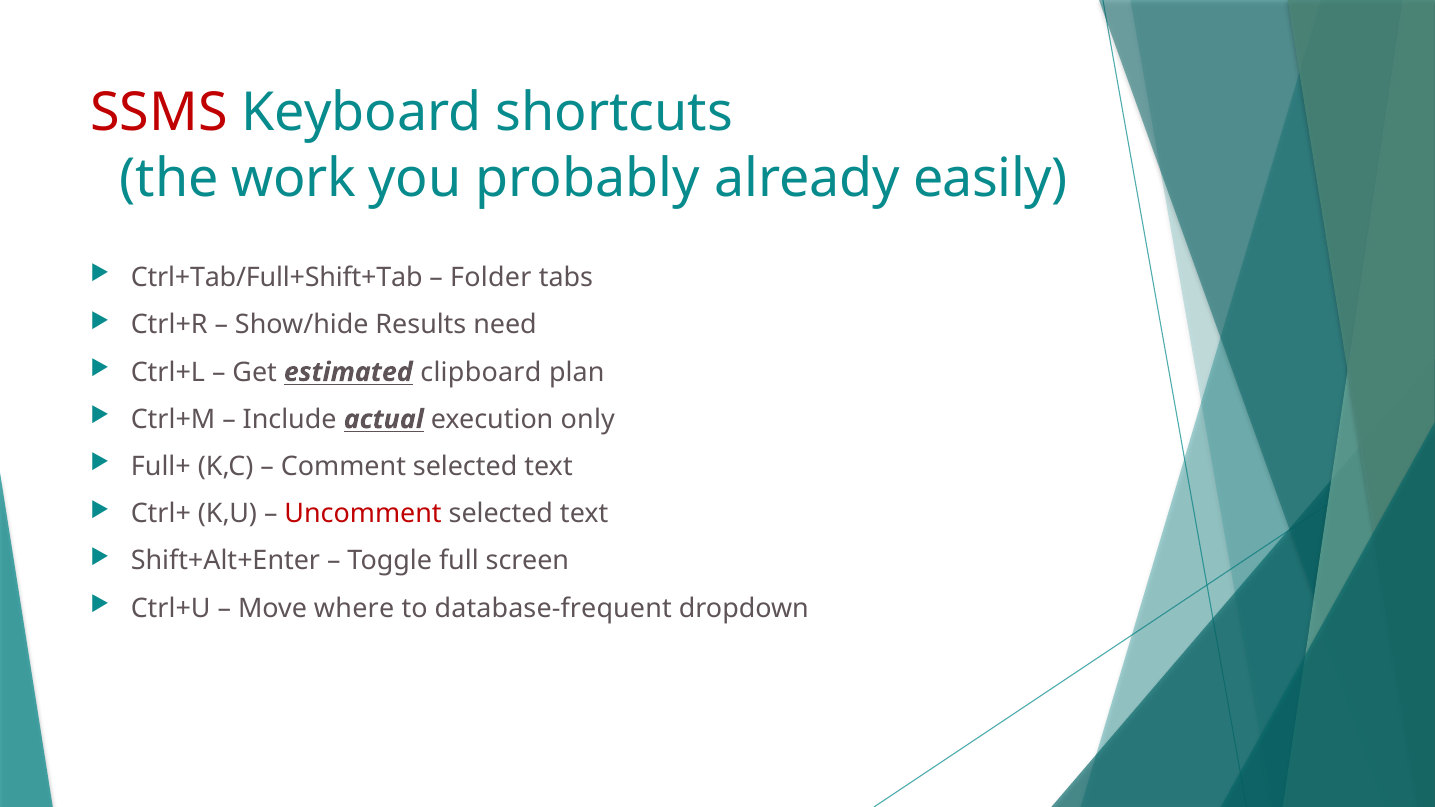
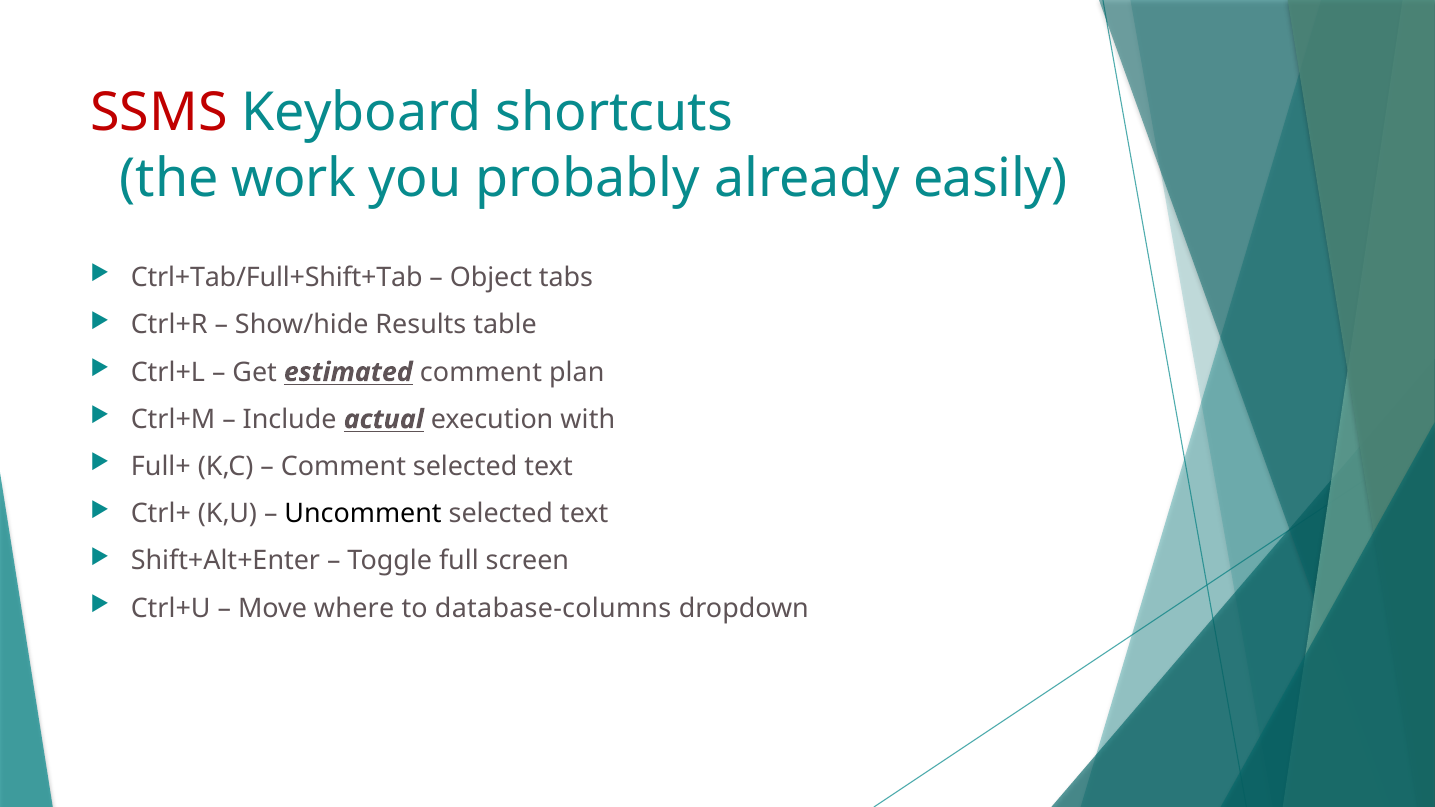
Folder: Folder -> Object
need: need -> table
estimated clipboard: clipboard -> comment
only: only -> with
Uncomment colour: red -> black
database-frequent: database-frequent -> database-columns
